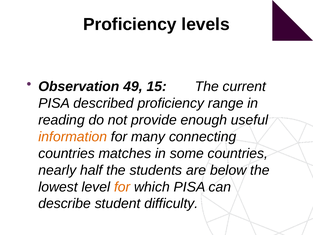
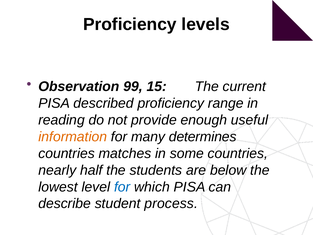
49: 49 -> 99
connecting: connecting -> determines
for at (122, 187) colour: orange -> blue
difficulty: difficulty -> process
